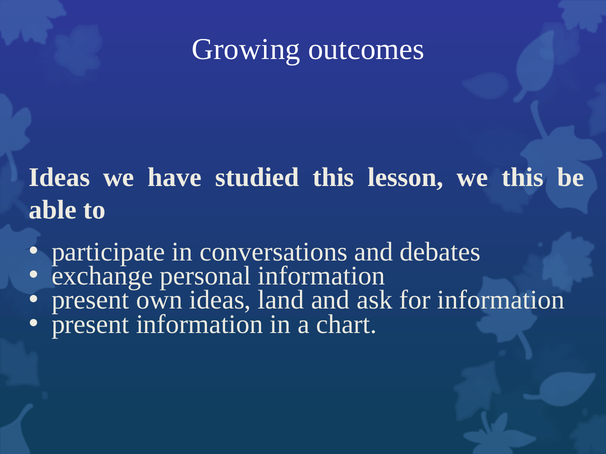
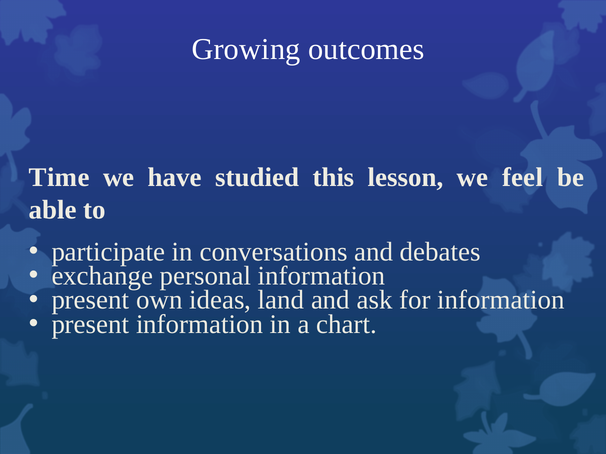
Ideas at (59, 178): Ideas -> Time
we this: this -> feel
